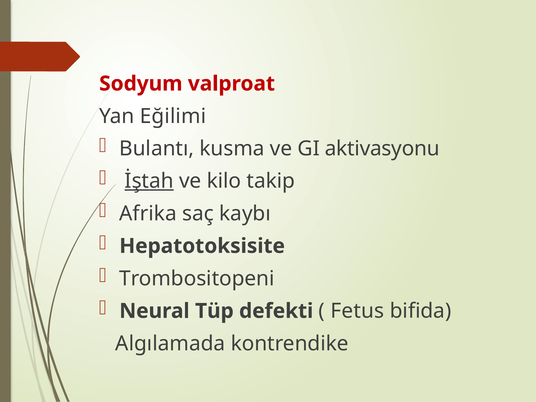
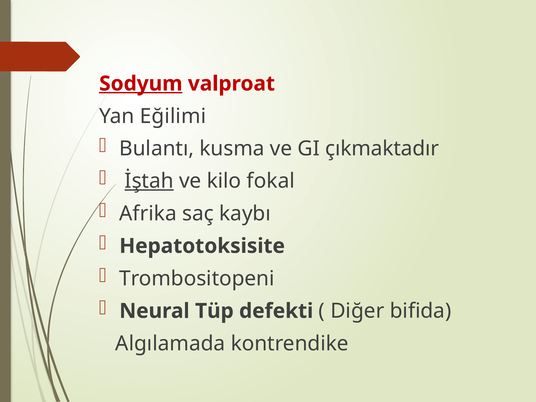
Sodyum underline: none -> present
aktivasyonu: aktivasyonu -> çıkmaktadır
takip: takip -> fokal
Fetus: Fetus -> Diğer
